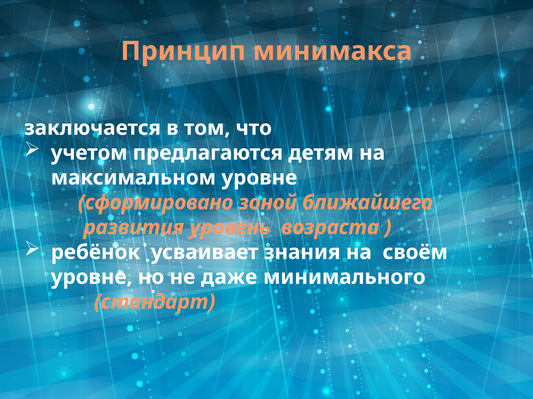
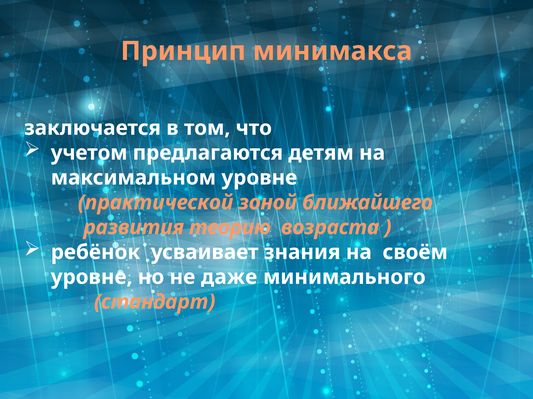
сформировано: сформировано -> практической
уровень: уровень -> теорию
